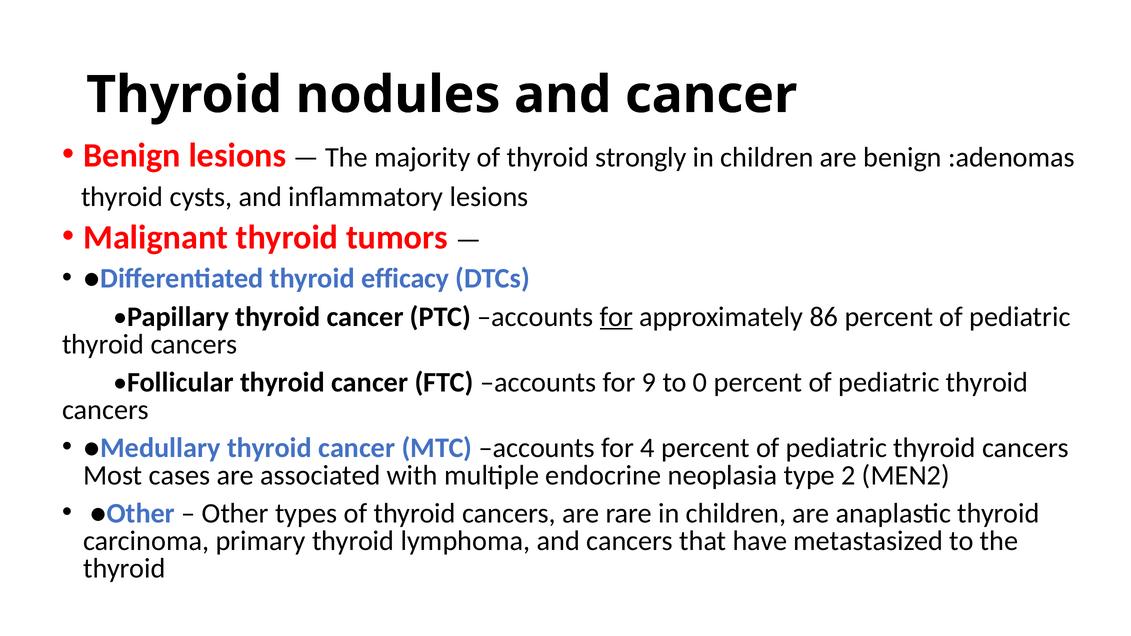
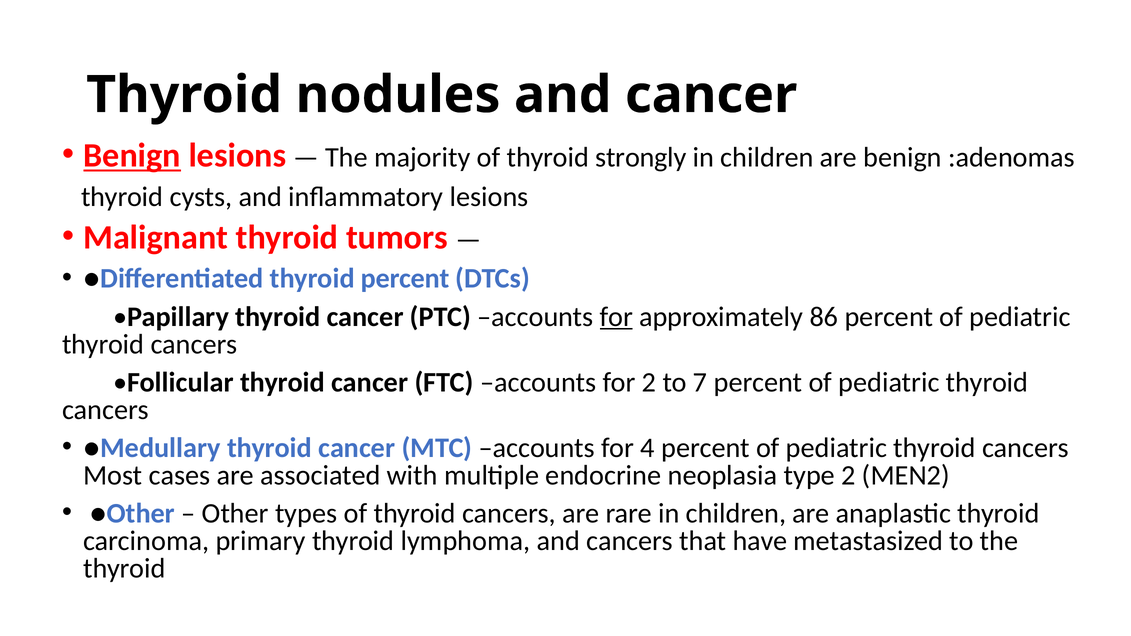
Benign at (132, 156) underline: none -> present
thyroid efficacy: efficacy -> percent
for 9: 9 -> 2
0: 0 -> 7
